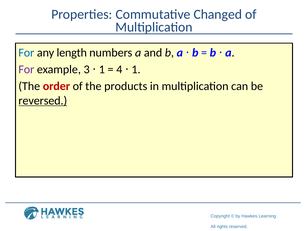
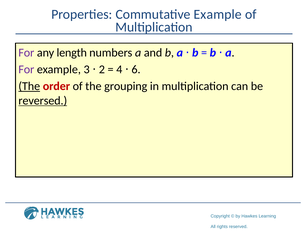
Commutative Changed: Changed -> Example
For at (26, 53) colour: blue -> purple
3 1: 1 -> 2
4 1: 1 -> 6
The at (29, 86) underline: none -> present
products: products -> grouping
